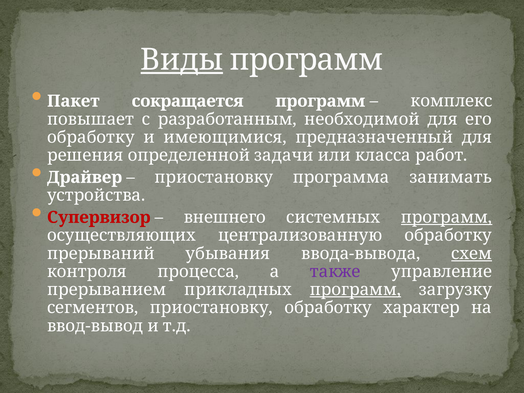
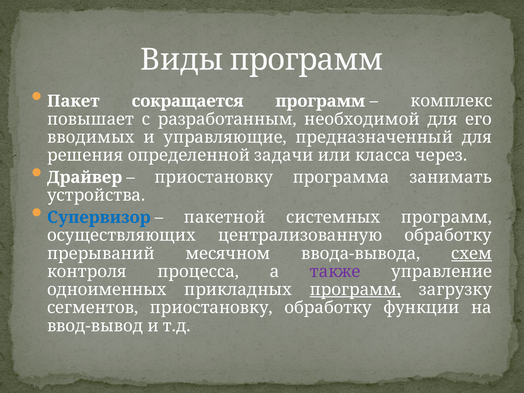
Виды underline: present -> none
обработку at (91, 137): обработку -> вводимых
имеющимися: имеющимися -> управляющие
работ: работ -> через
Супервизор colour: red -> blue
внешнего: внешнего -> пакетной
программ at (447, 217) underline: present -> none
убывания: убывания -> месячном
прерыванием: прерыванием -> одноименных
характер: характер -> функции
